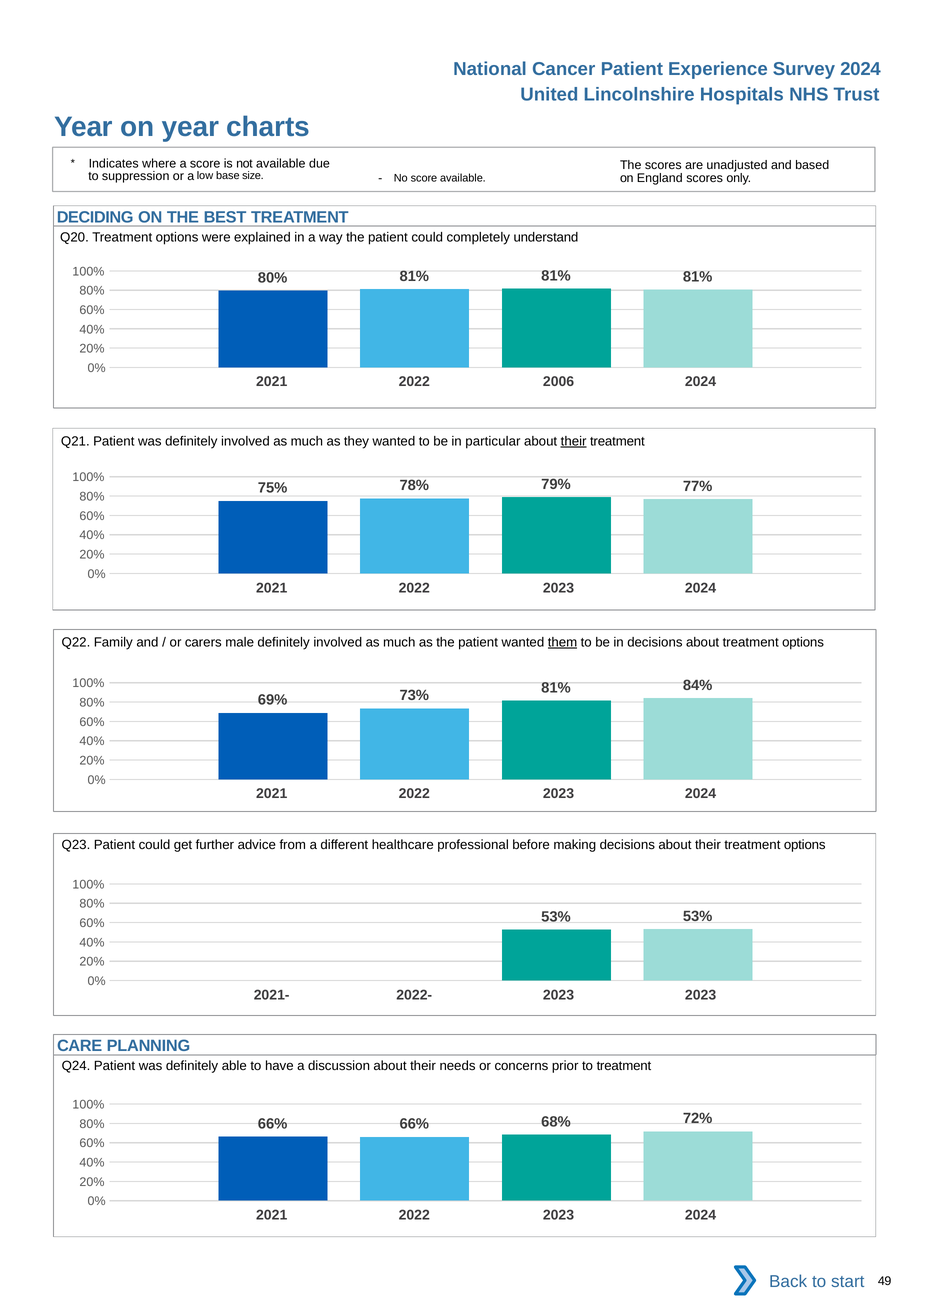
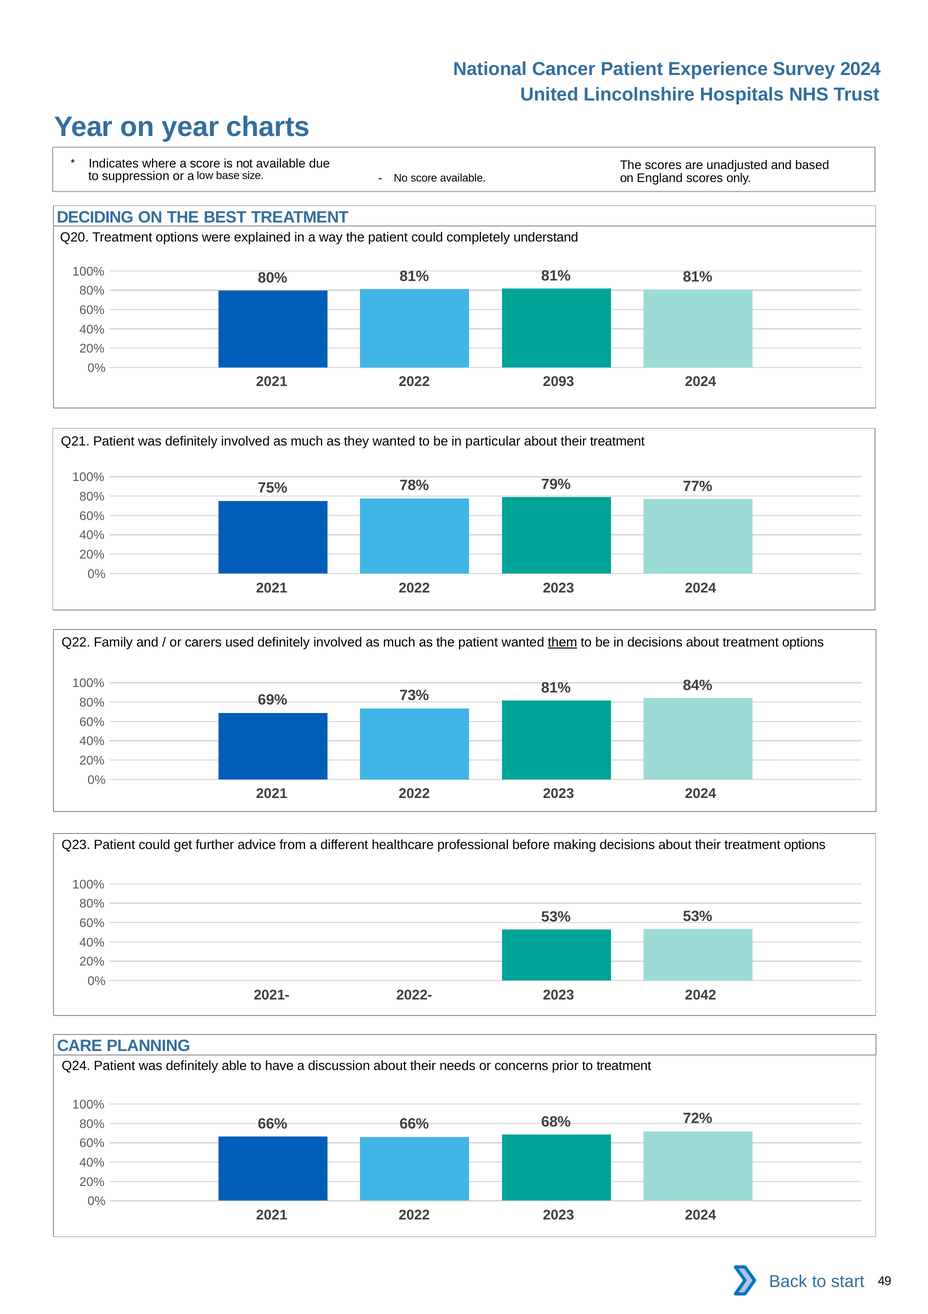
2006: 2006 -> 2093
their at (574, 441) underline: present -> none
male: male -> used
2023 2023: 2023 -> 2042
